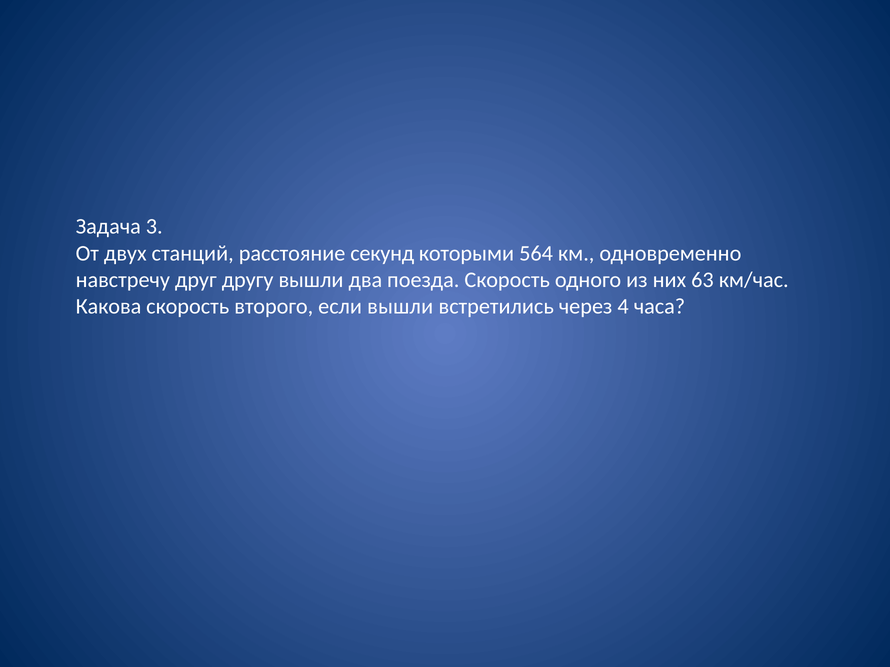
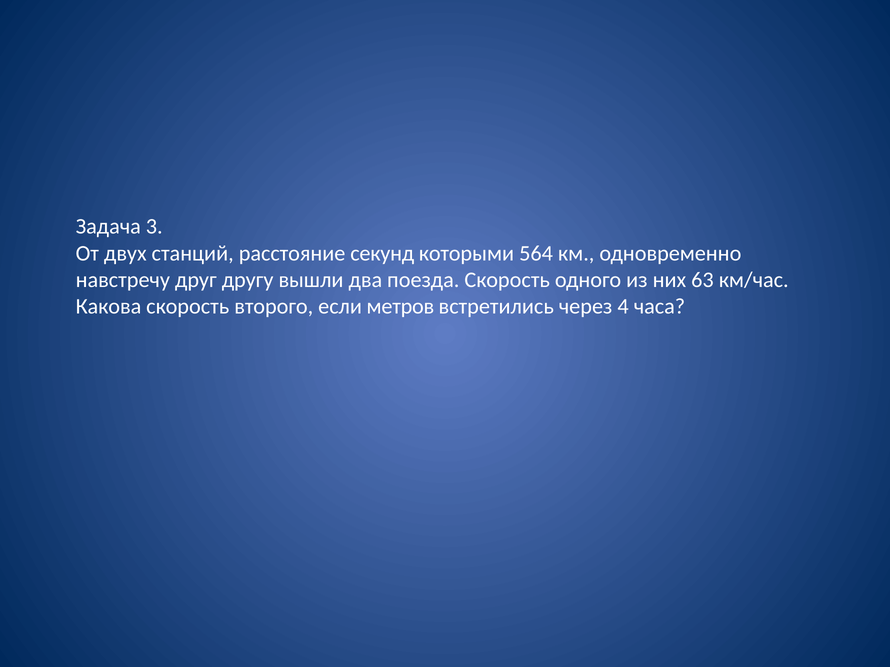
если вышли: вышли -> метров
